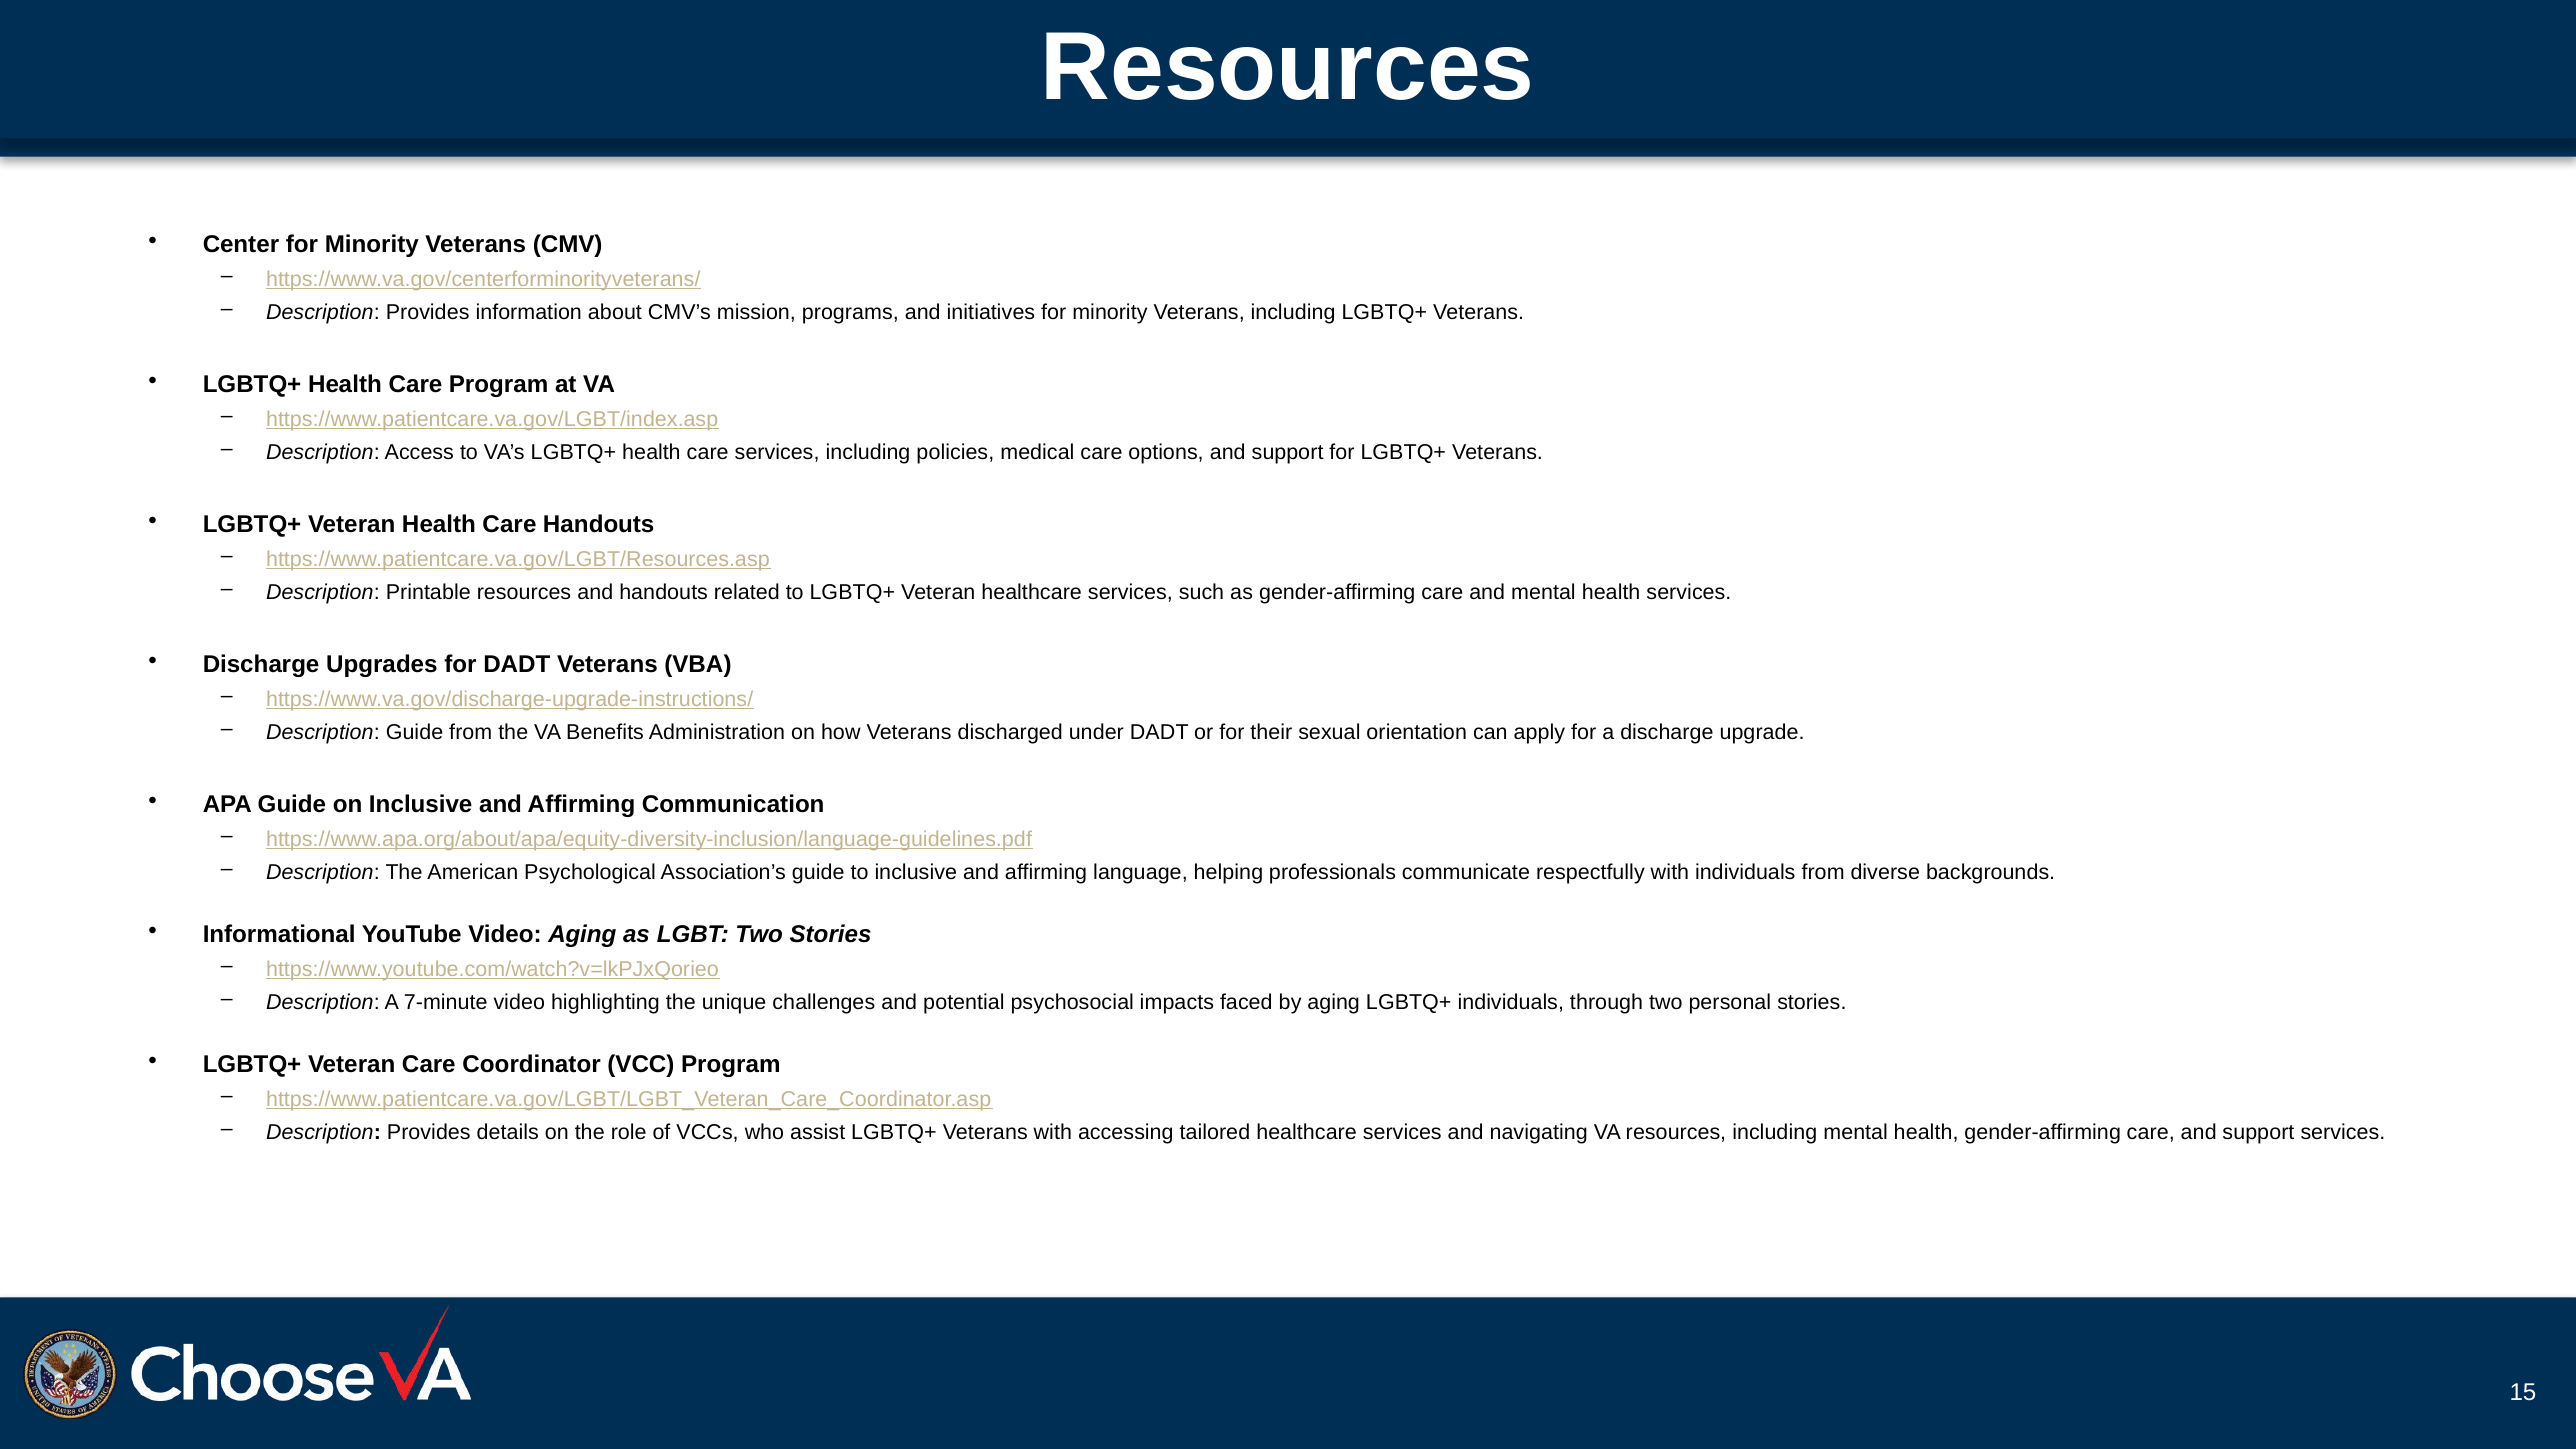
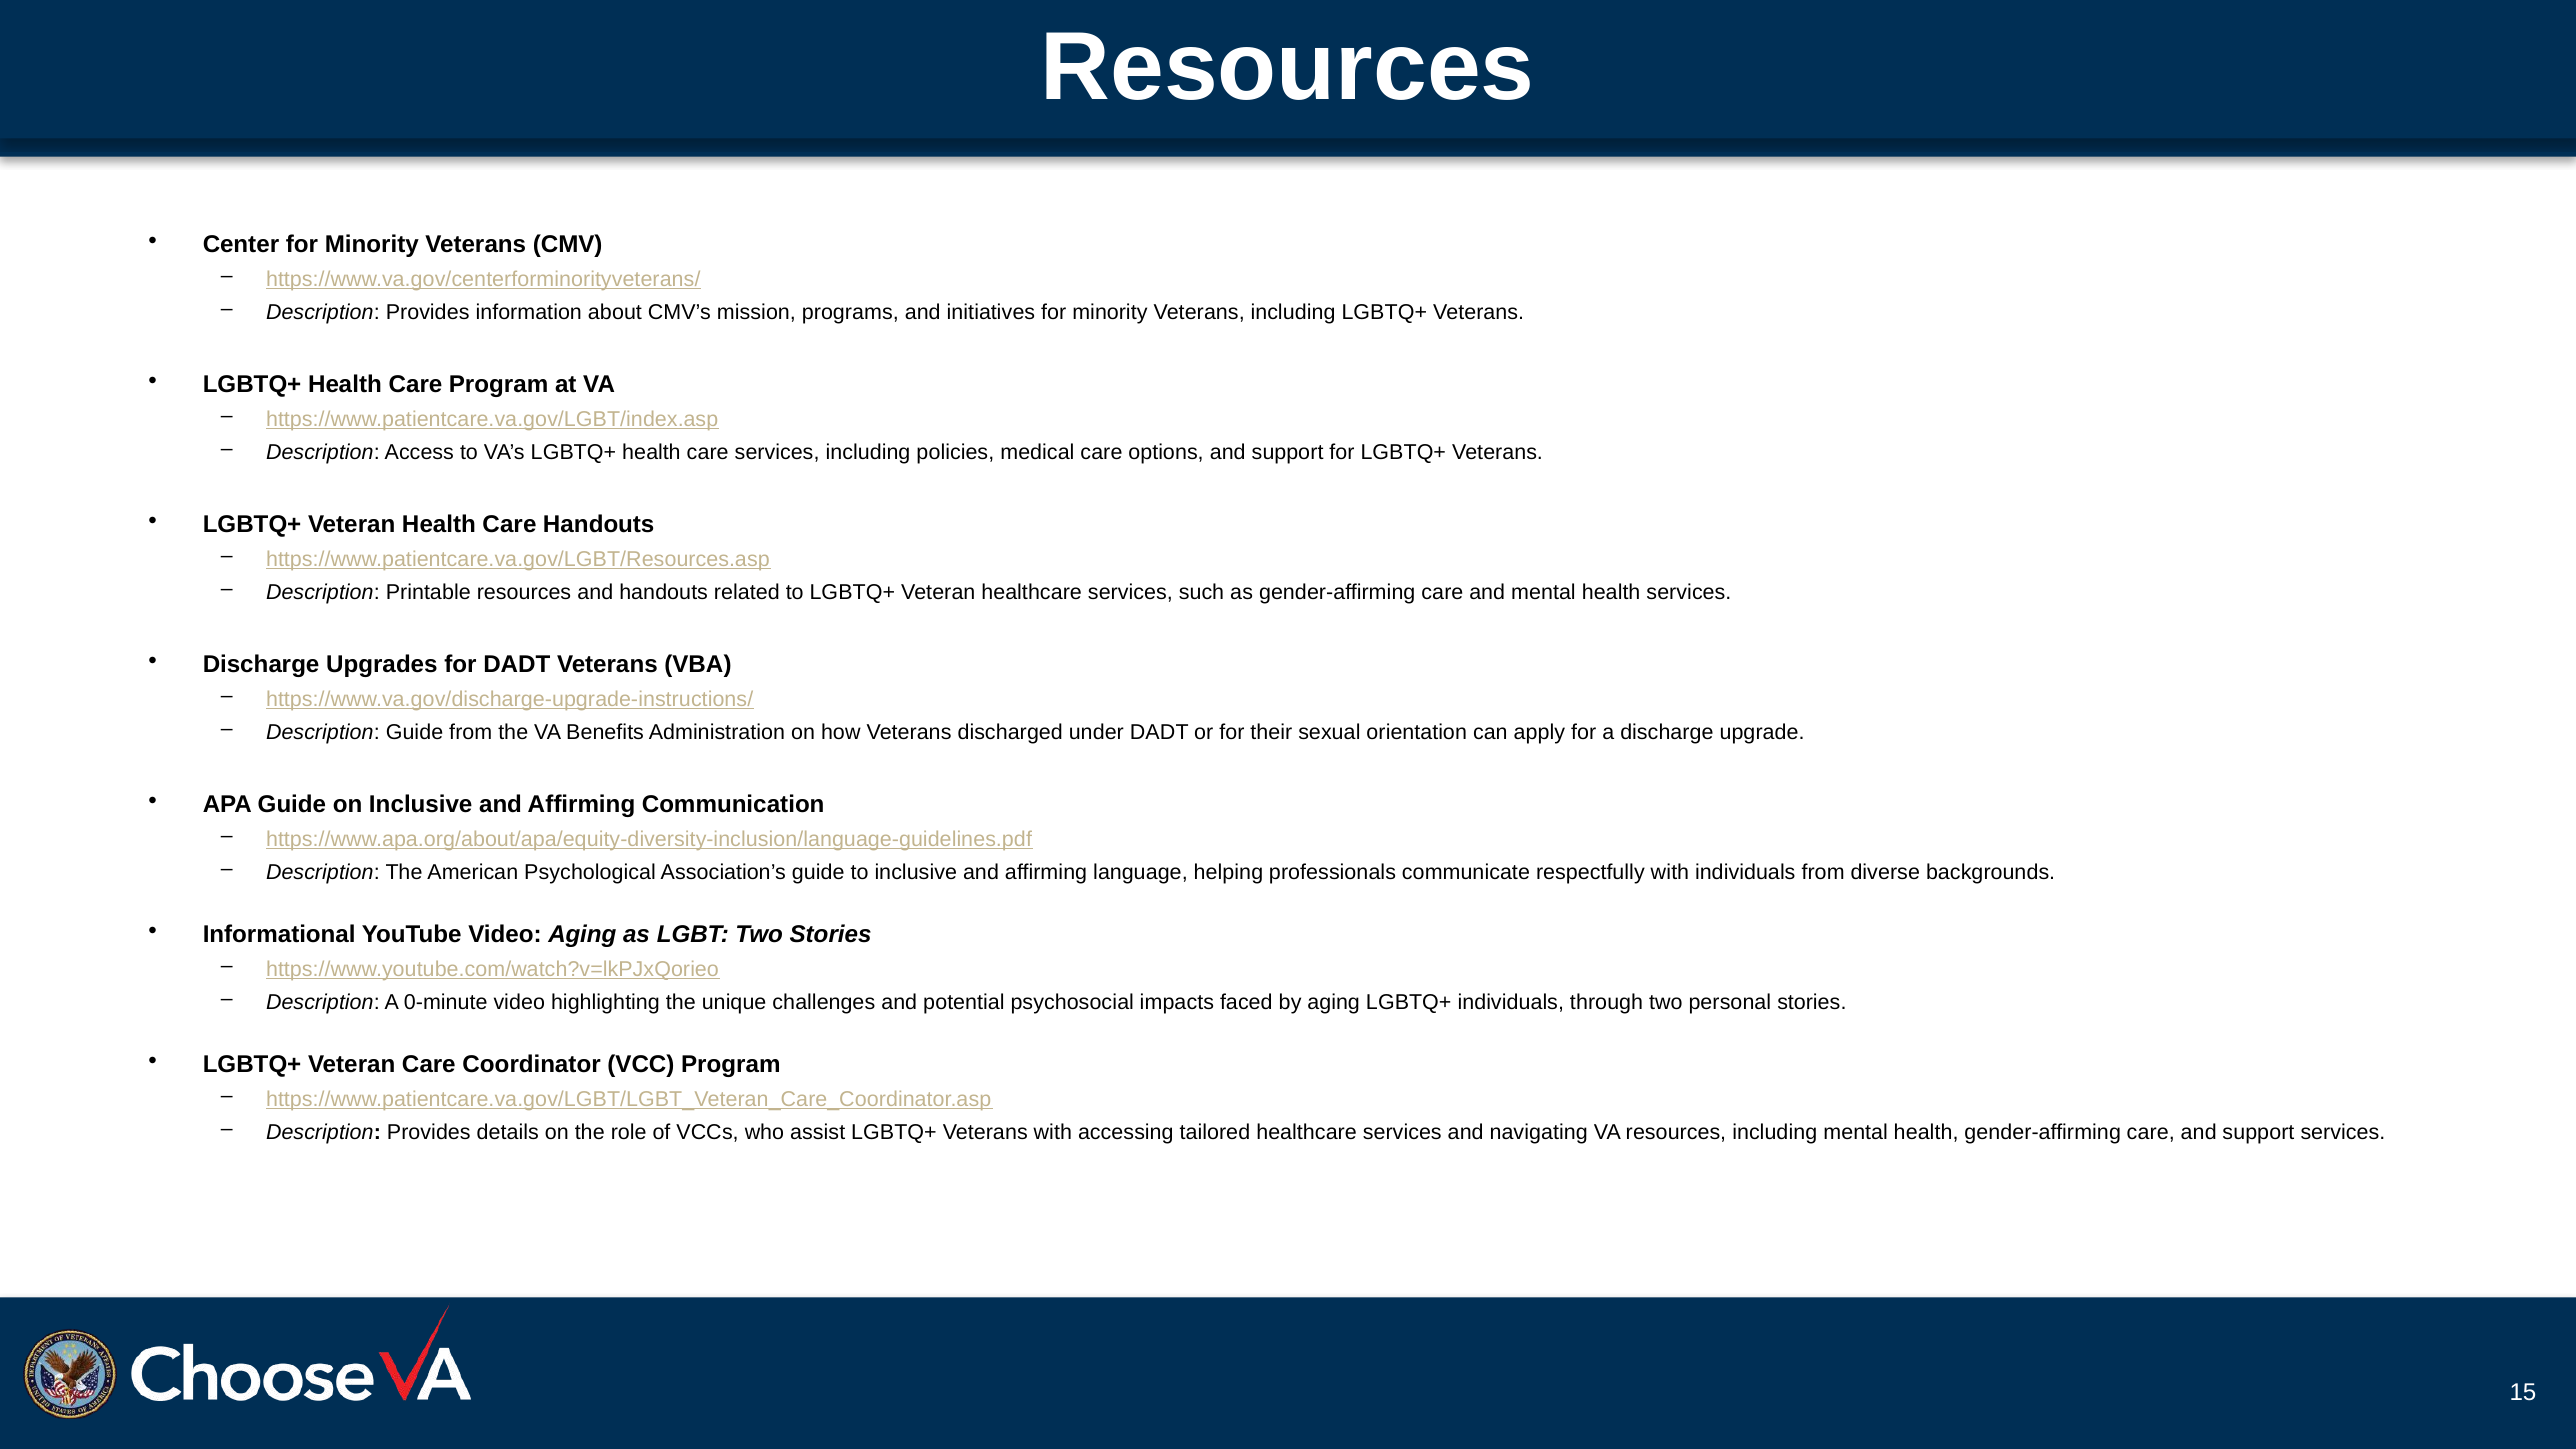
7-minute: 7-minute -> 0-minute
